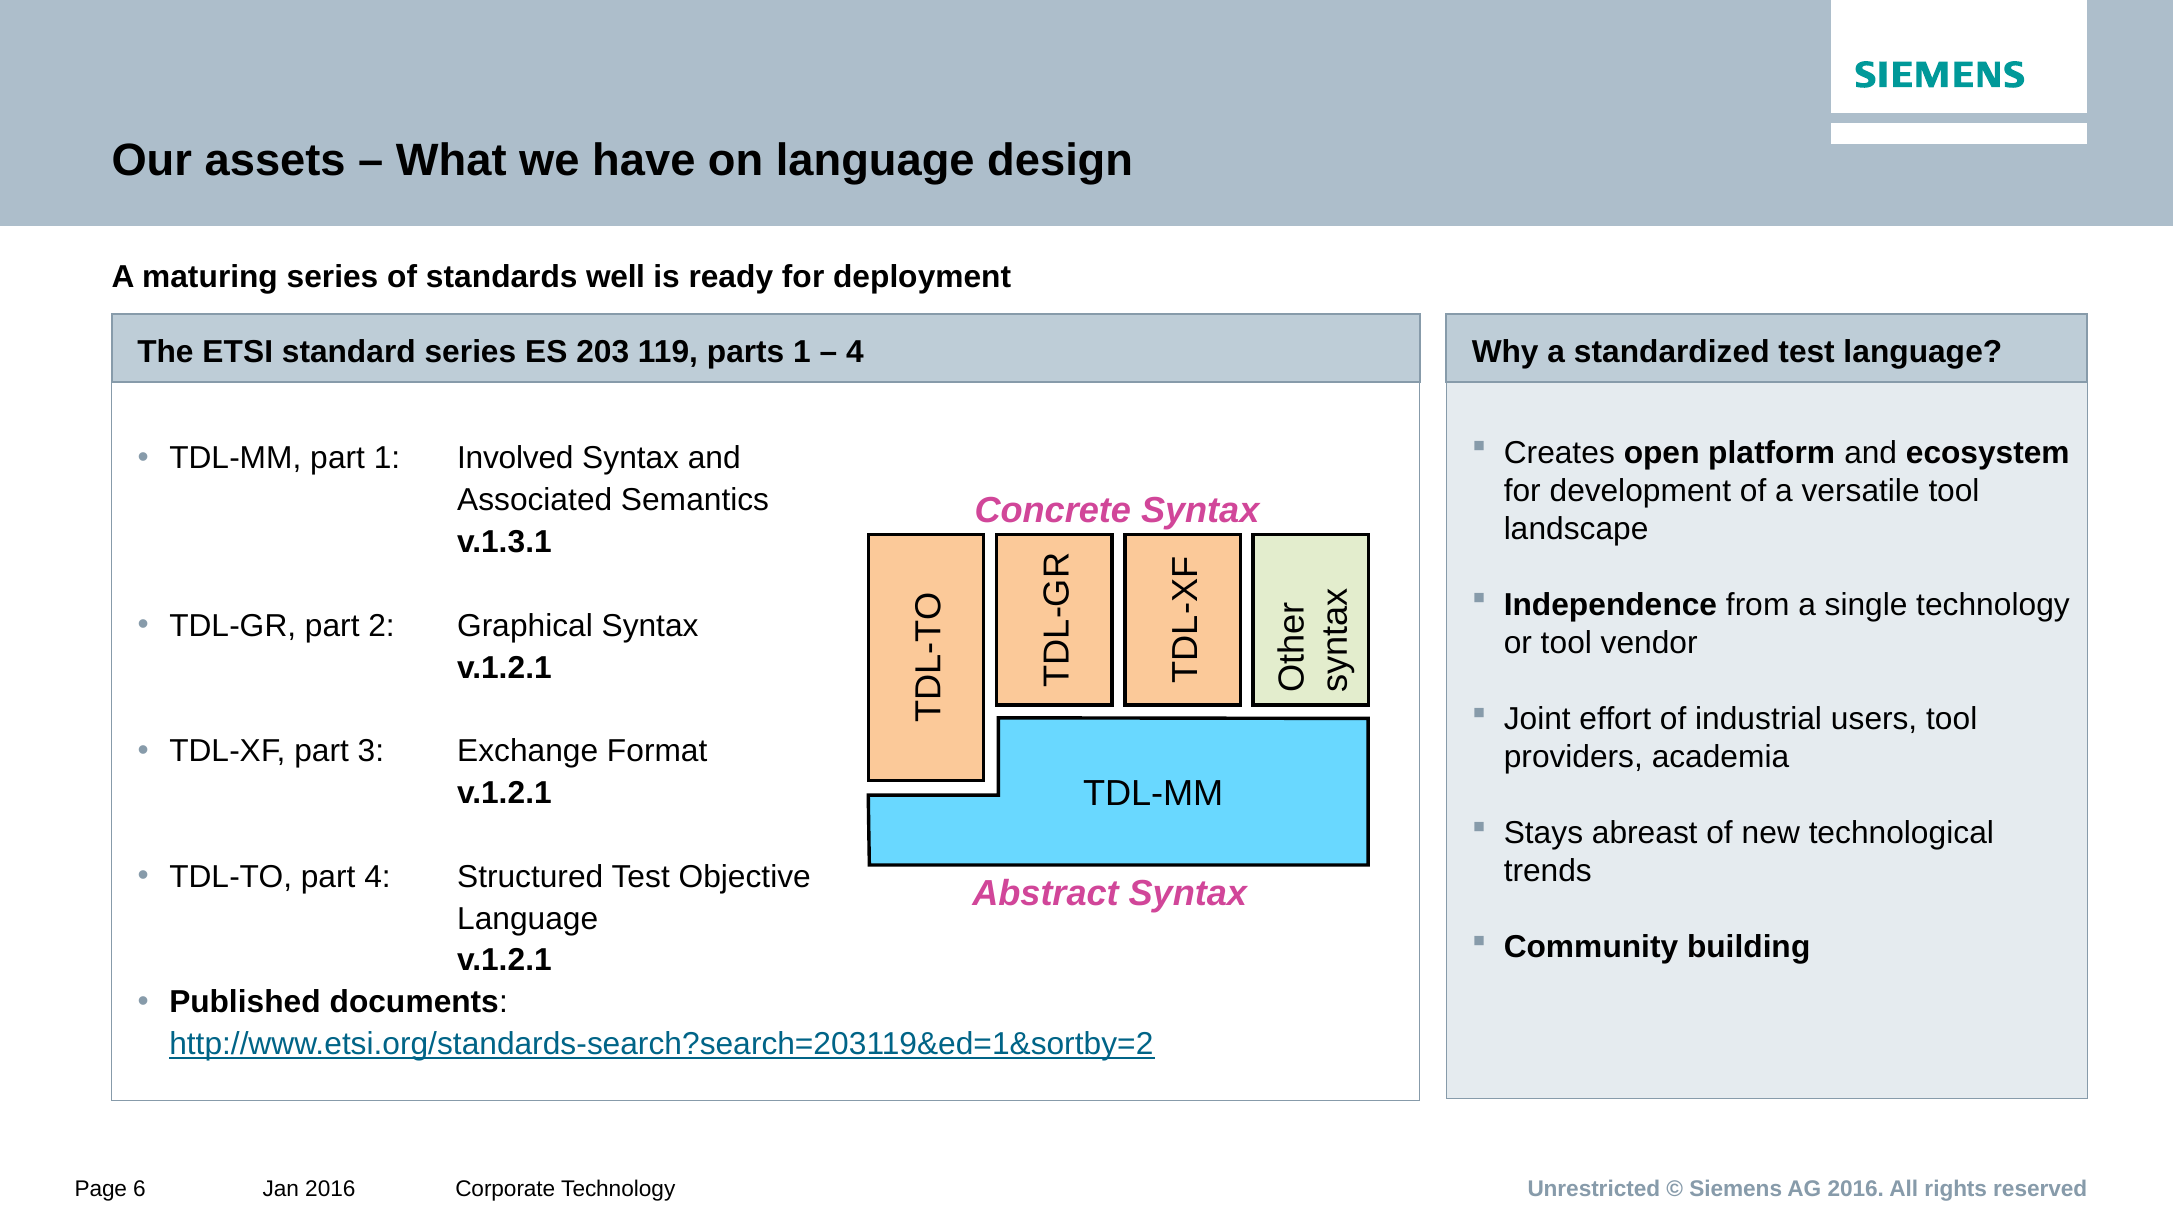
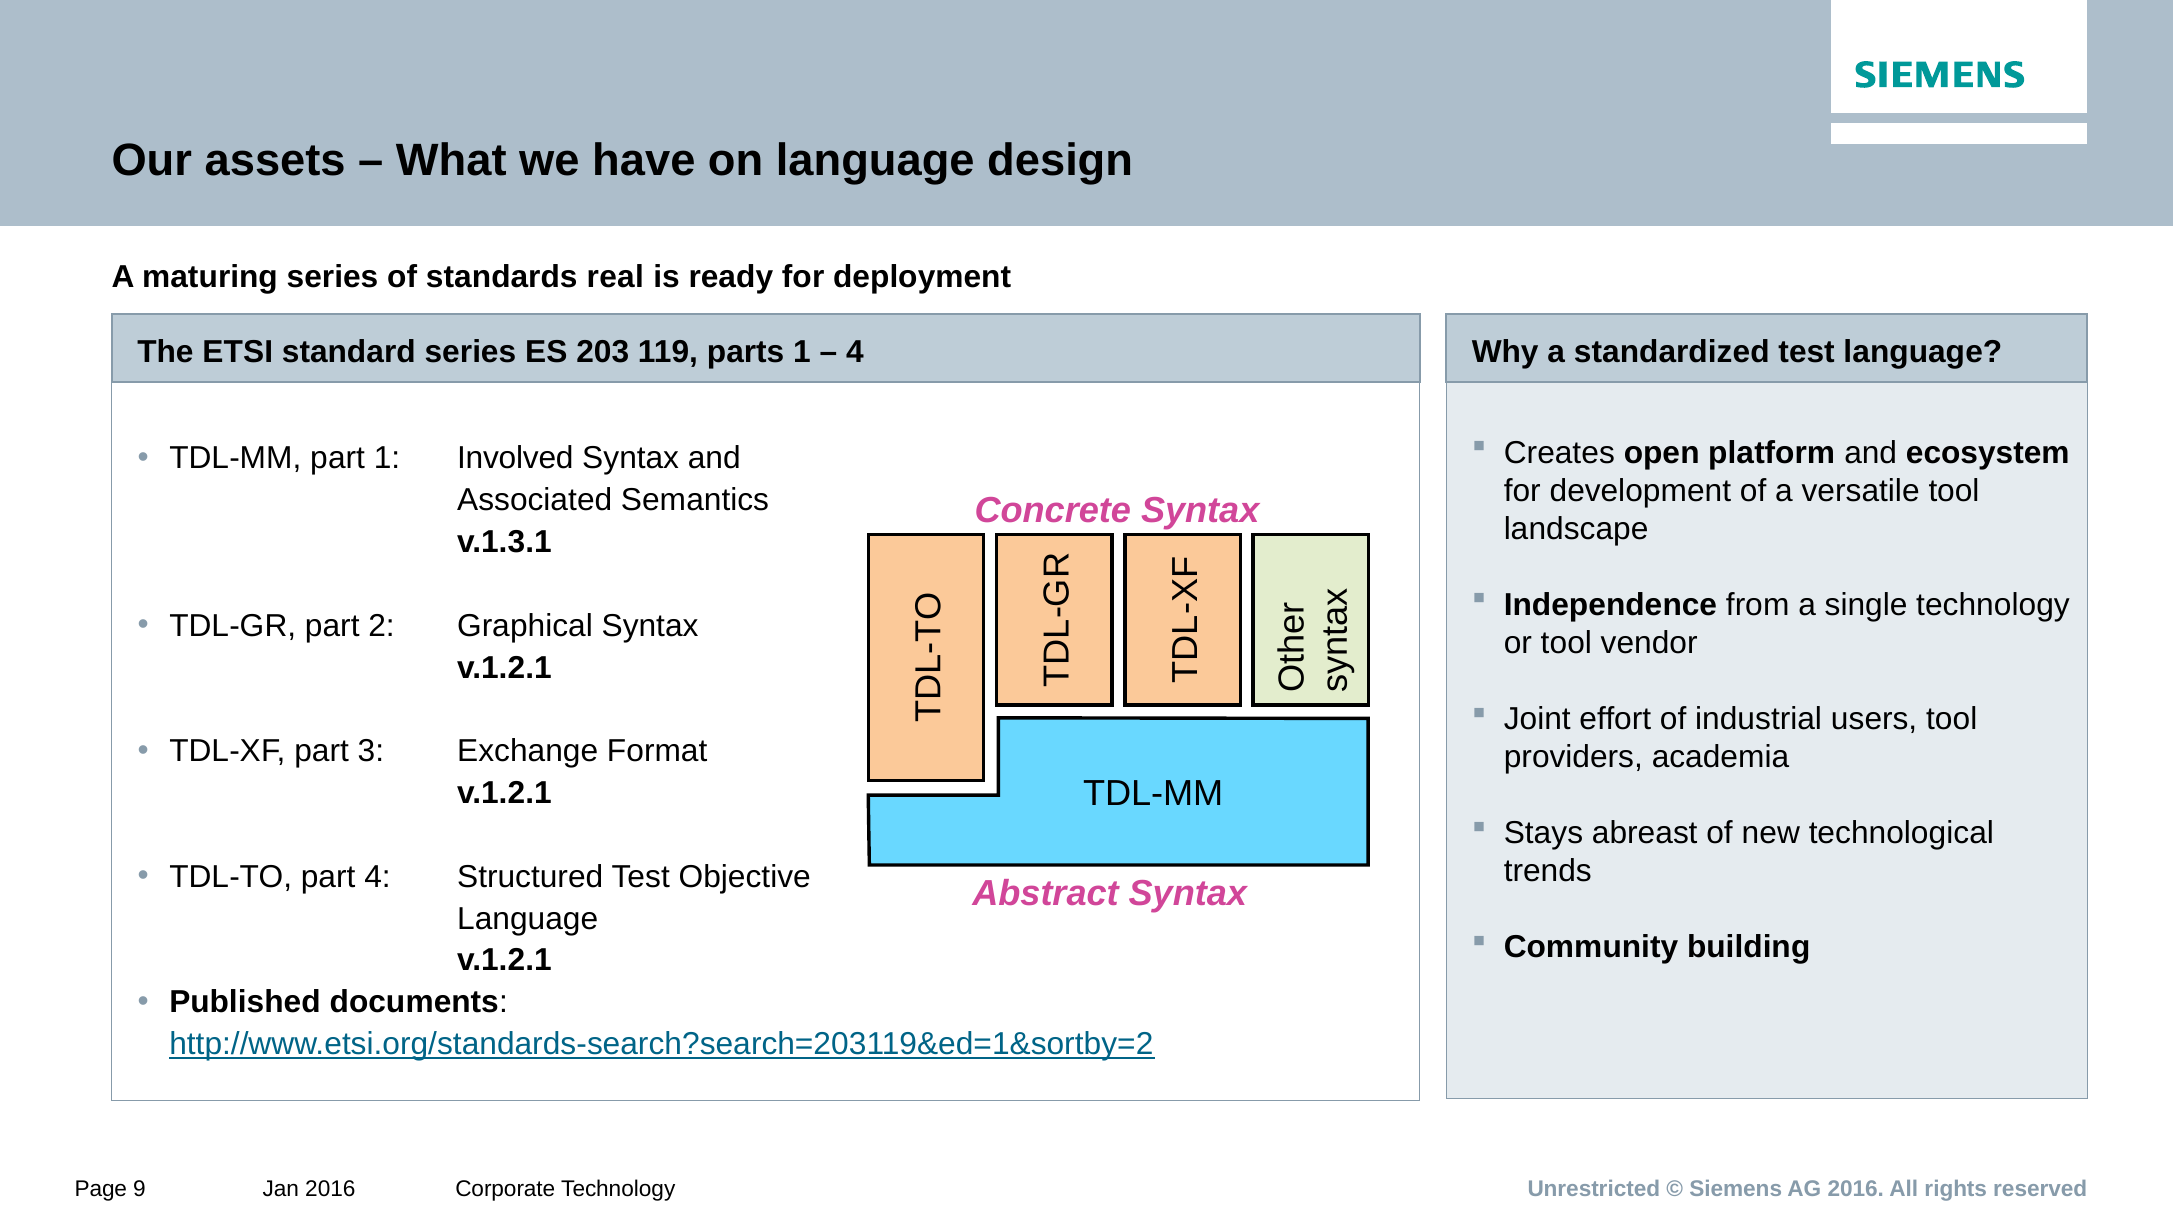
well: well -> real
6: 6 -> 9
